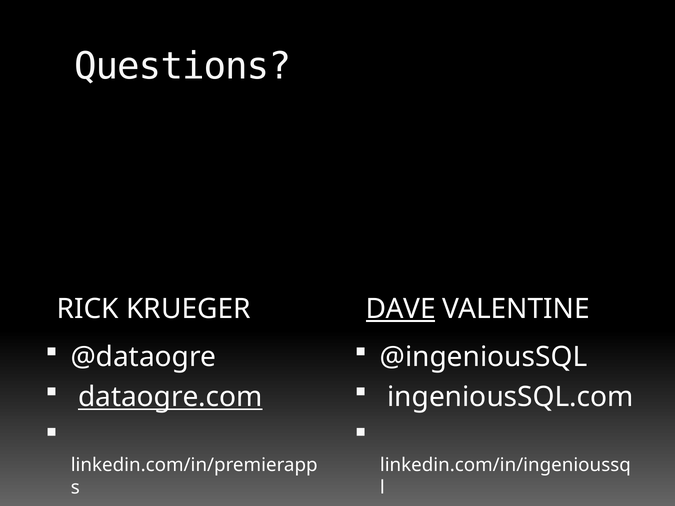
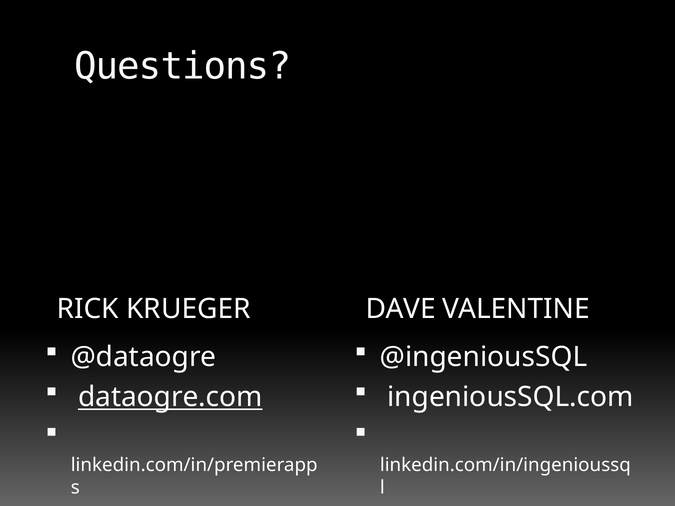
DAVE underline: present -> none
